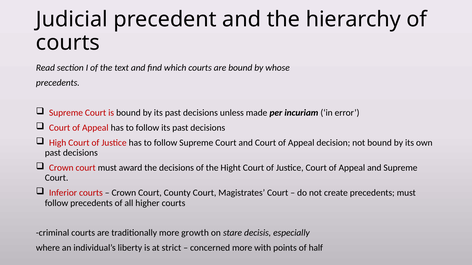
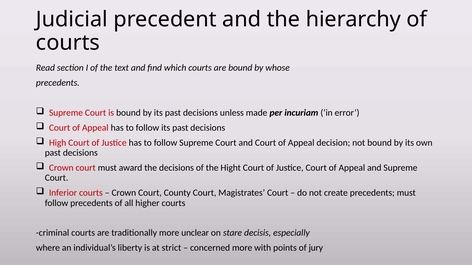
growth: growth -> unclear
half: half -> jury
